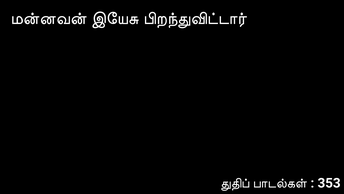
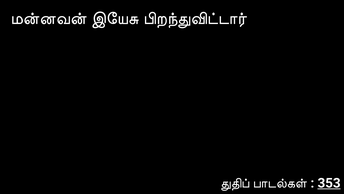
353 underline: none -> present
